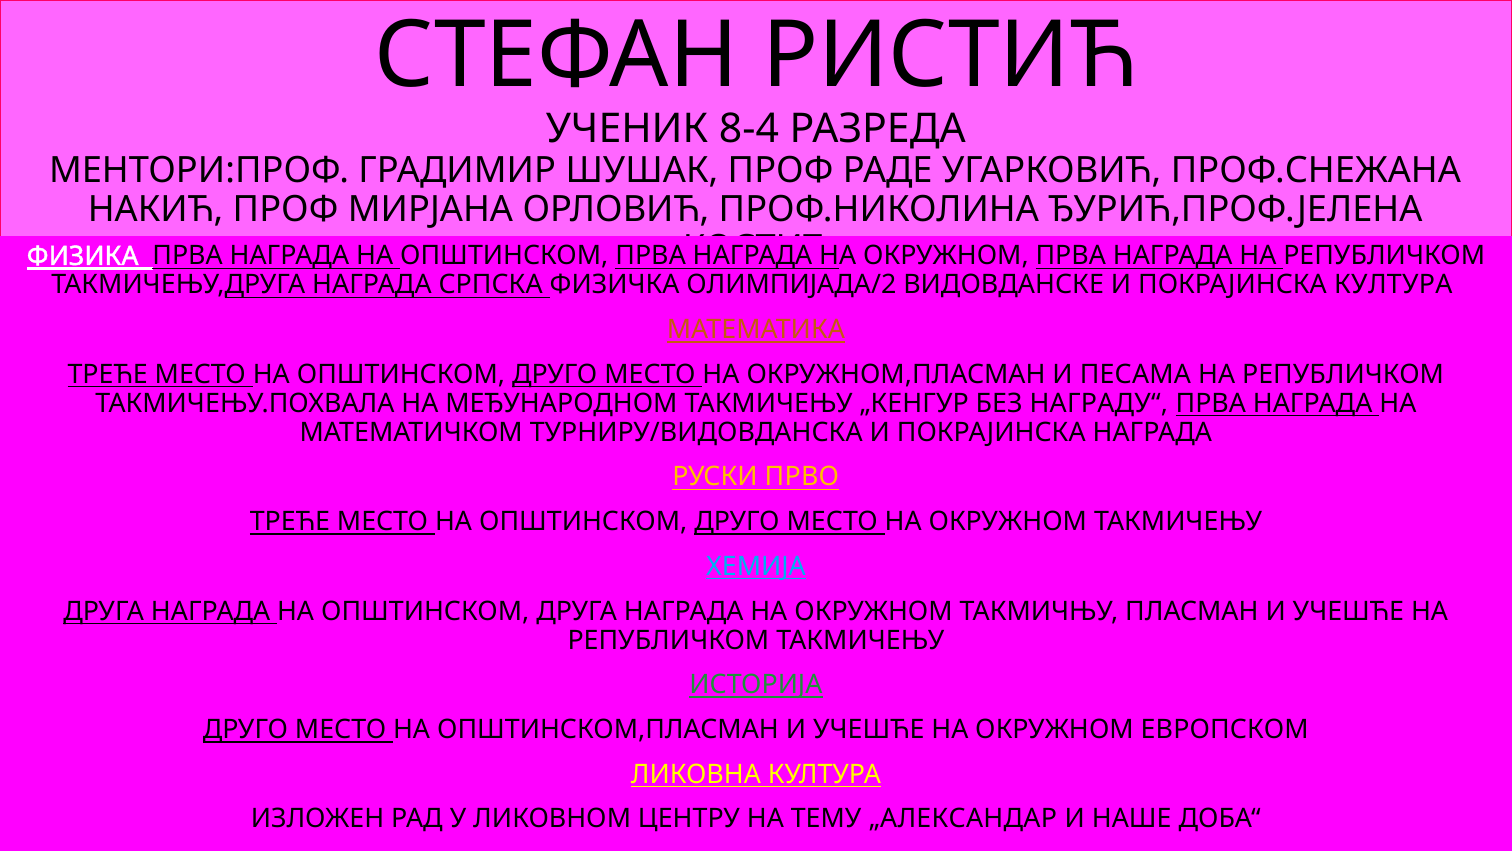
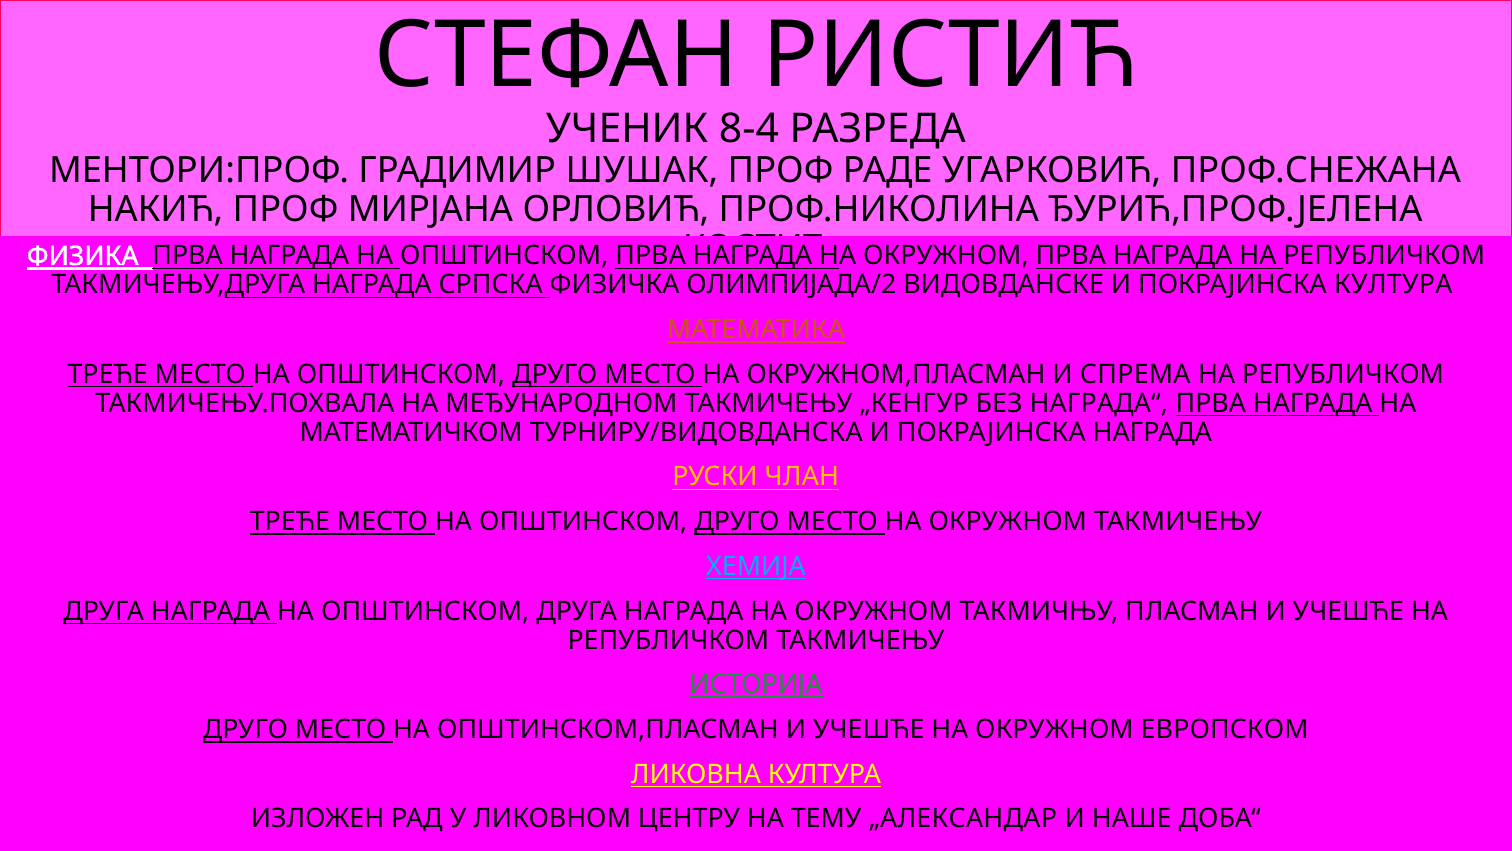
ПЕСАМА: ПЕСАМА -> СПРЕМА
НАГРАДУ“: НАГРАДУ“ -> НАГРАДА“
ПРВО: ПРВО -> ЧЛАН
